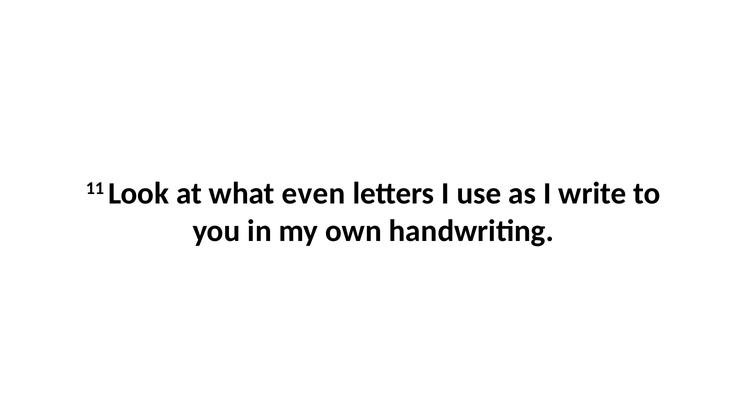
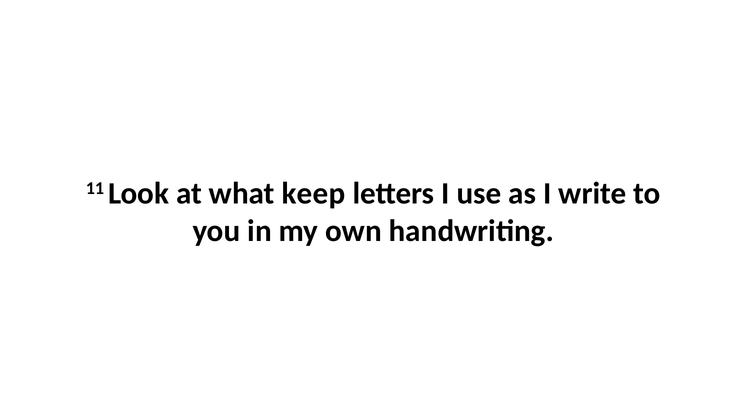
even: even -> keep
